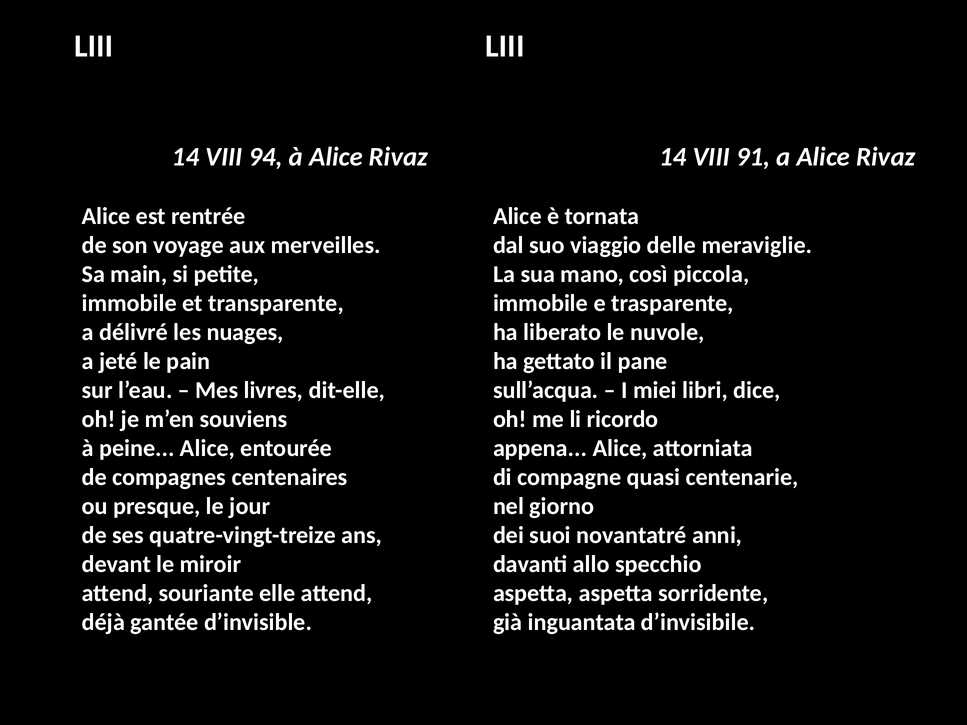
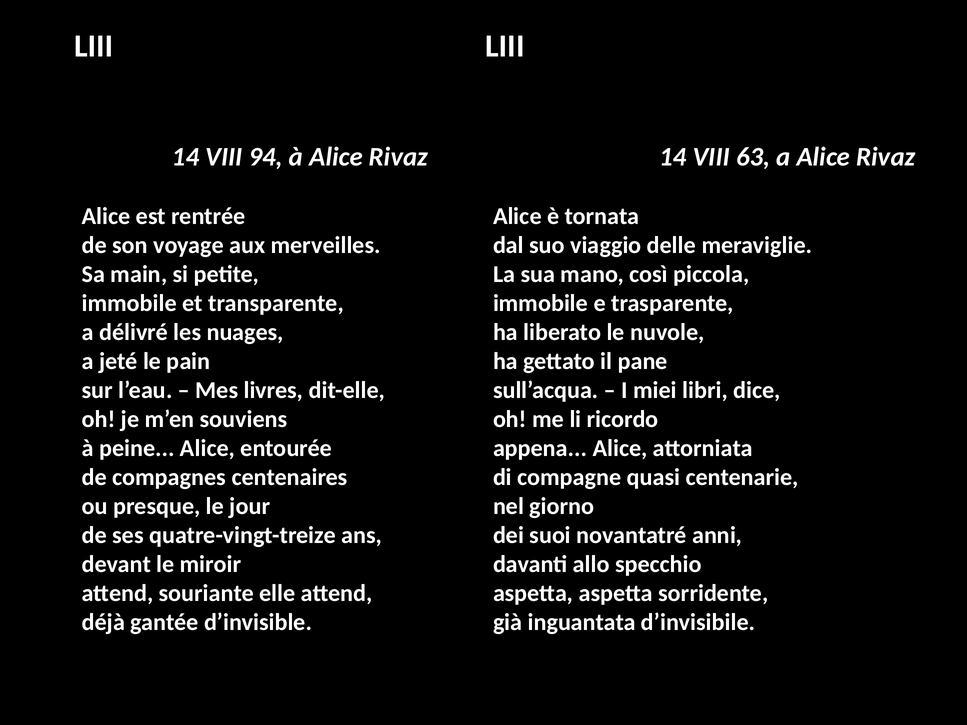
91: 91 -> 63
